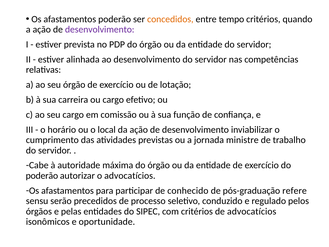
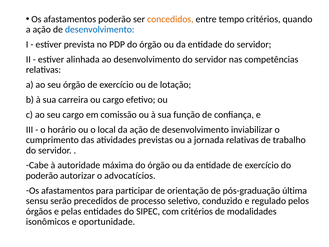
desenvolvimento at (100, 29) colour: purple -> blue
jornada ministre: ministre -> relativas
conhecido: conhecido -> orientação
refere: refere -> última
de advocatícios: advocatícios -> modalidades
